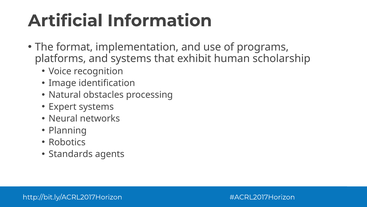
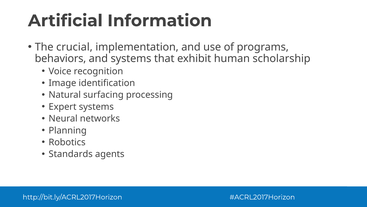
format: format -> crucial
platforms: platforms -> behaviors
obstacles: obstacles -> surfacing
